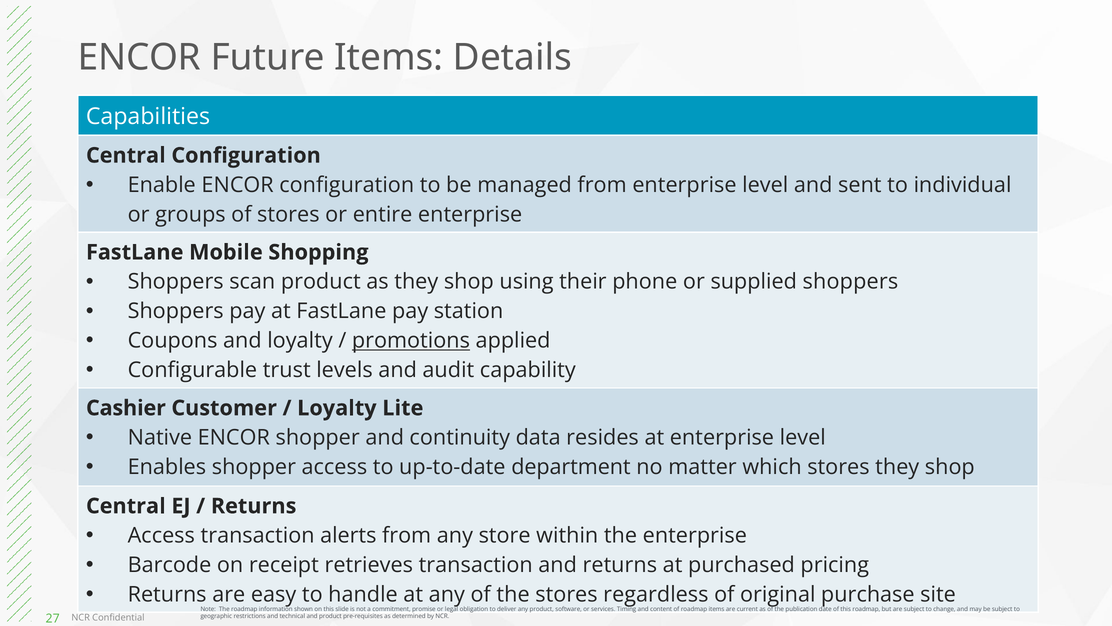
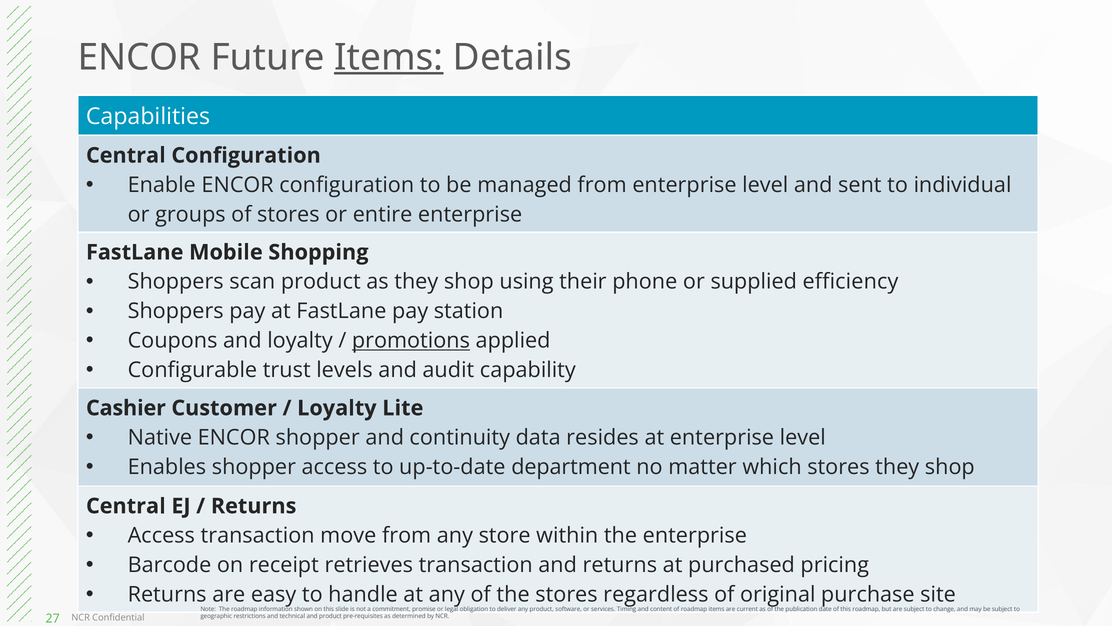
Items at (389, 57) underline: none -> present
supplied shoppers: shoppers -> efficiency
alerts: alerts -> move
